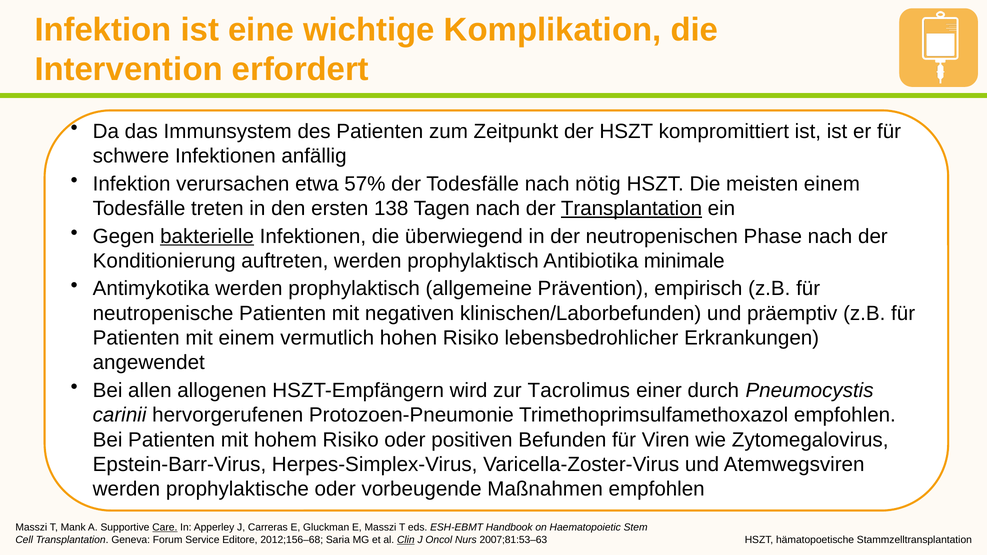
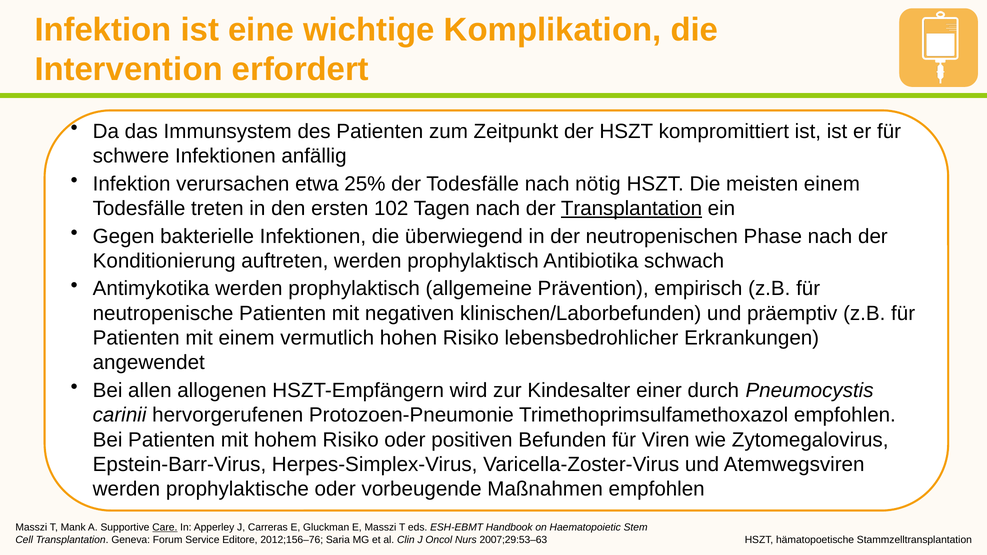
57%: 57% -> 25%
138: 138 -> 102
bakterielle underline: present -> none
minimale: minimale -> schwach
Tacrolimus: Tacrolimus -> Kindesalter
2012;156–68: 2012;156–68 -> 2012;156–76
Clin underline: present -> none
2007;81:53–63: 2007;81:53–63 -> 2007;29:53–63
